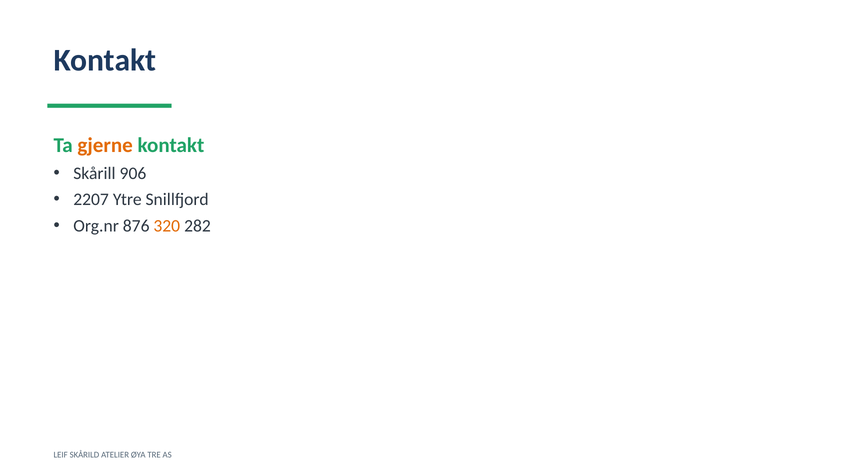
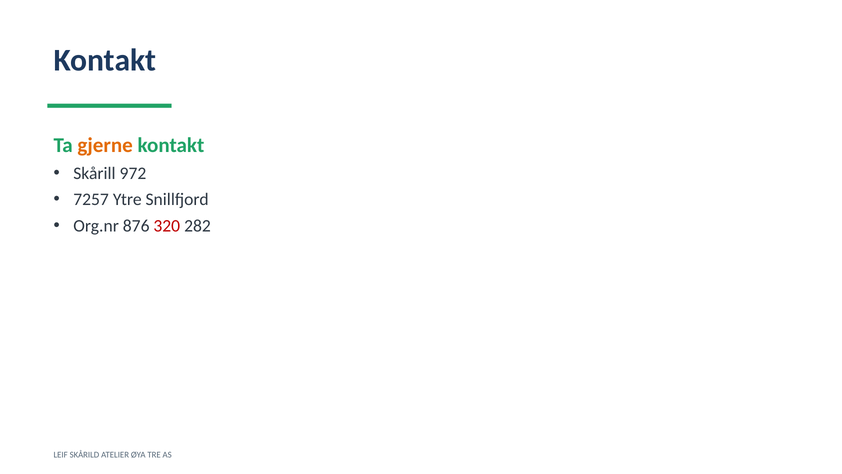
906: 906 -> 972
2207: 2207 -> 7257
320 colour: orange -> red
